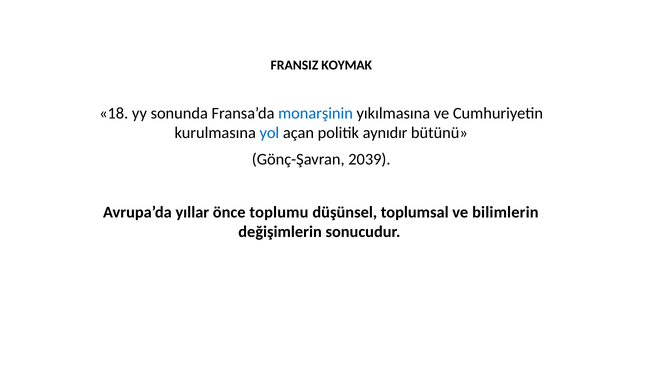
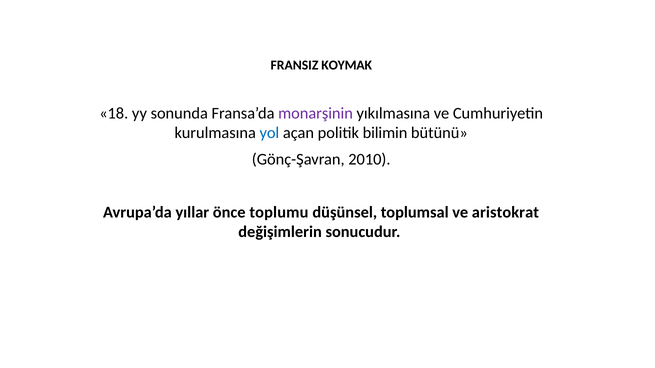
monarşinin colour: blue -> purple
aynıdır: aynıdır -> bilimin
2039: 2039 -> 2010
bilimlerin: bilimlerin -> aristokrat
